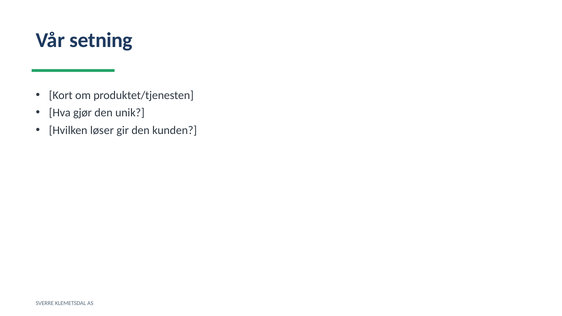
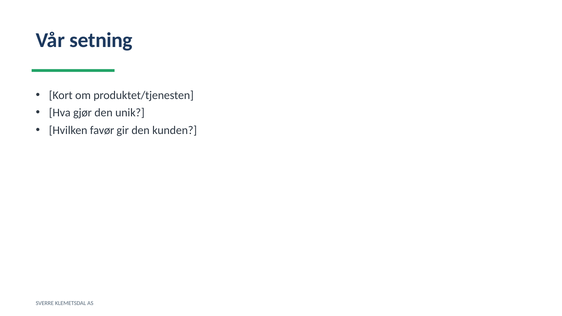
løser: løser -> favør
